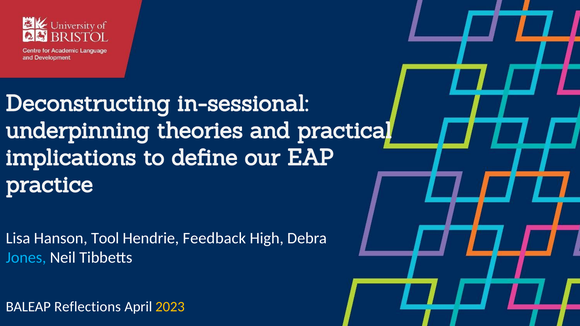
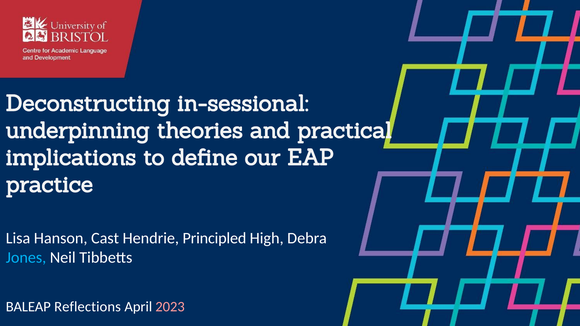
Tool: Tool -> Cast
Feedback: Feedback -> Principled
2023 colour: yellow -> pink
